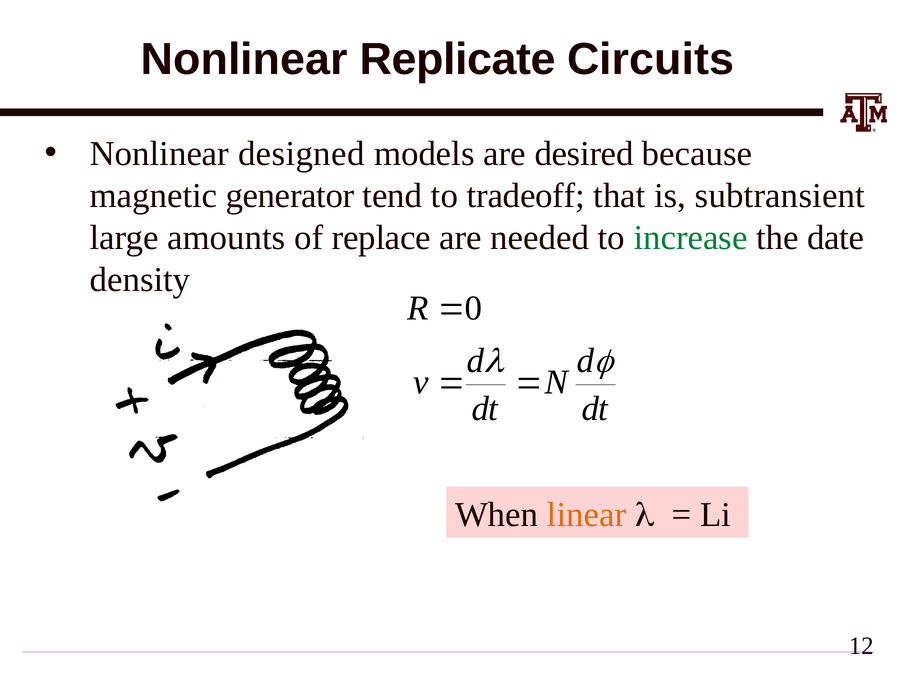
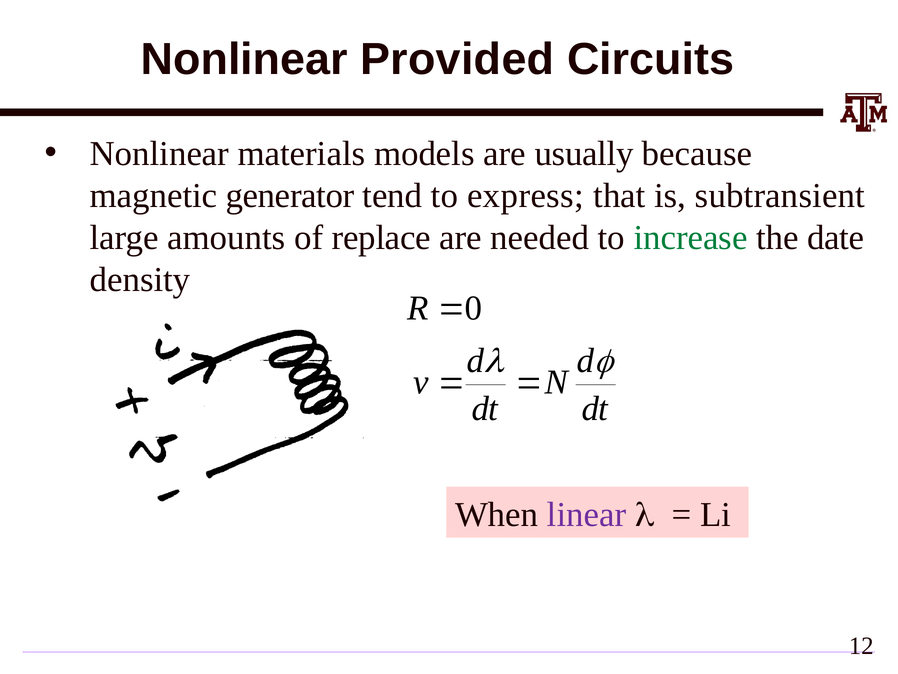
Replicate: Replicate -> Provided
designed: designed -> materials
desired: desired -> usually
tradeoff: tradeoff -> express
linear colour: orange -> purple
